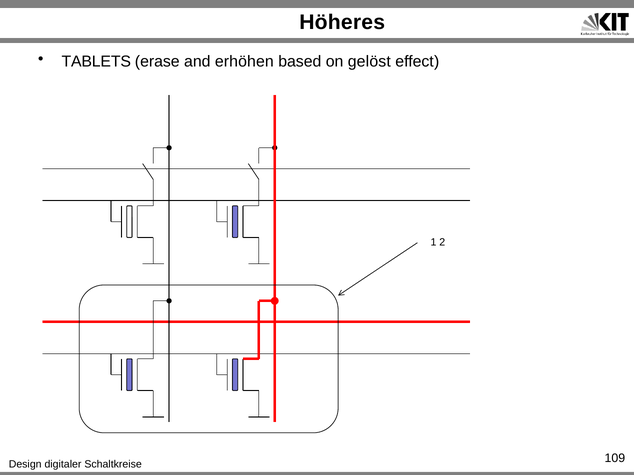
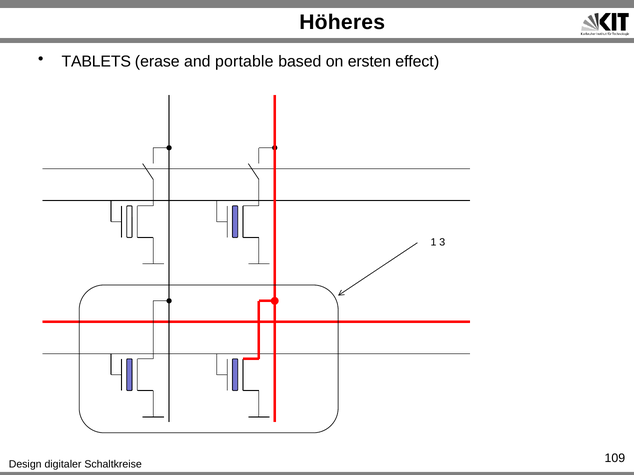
erhöhen: erhöhen -> portable
gelöst: gelöst -> ersten
2: 2 -> 3
